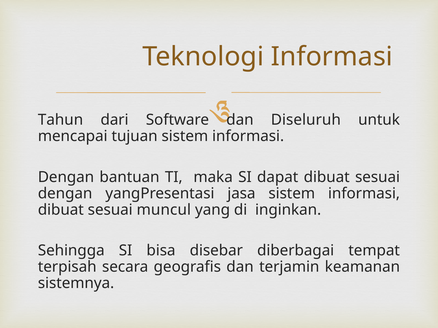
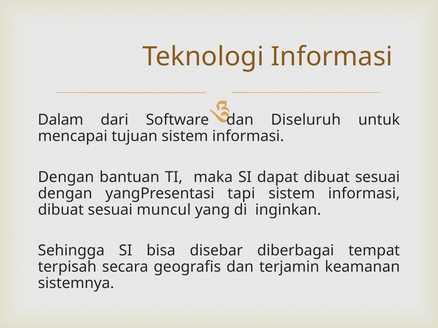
Tahun: Tahun -> Dalam
jasa: jasa -> tapi
